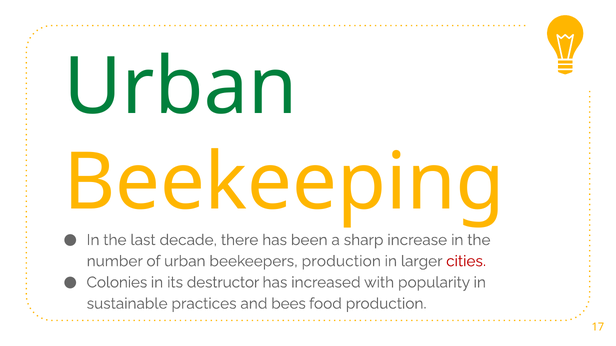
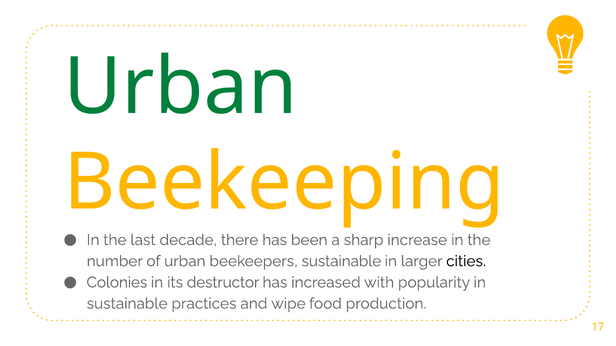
beekeepers production: production -> sustainable
cities colour: red -> black
bees: bees -> wipe
